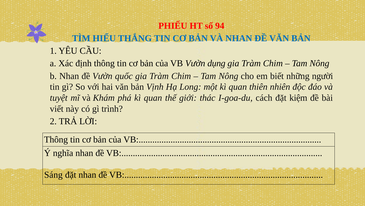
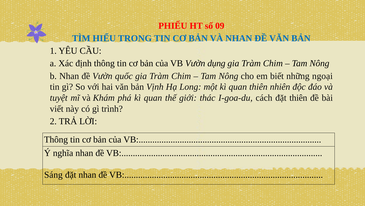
94: 94 -> 09
THẮNG: THẮNG -> TRONG
người: người -> ngoại
đặt kiệm: kiệm -> thiên
